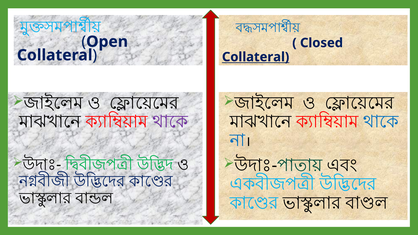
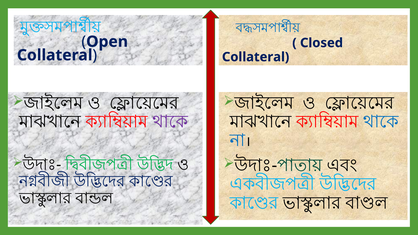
Collateral at (256, 57) underline: present -> none
